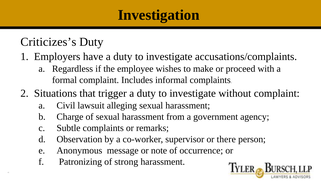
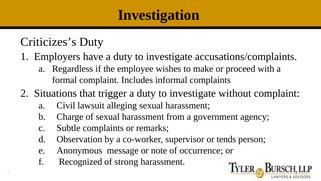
there: there -> tends
Patronizing: Patronizing -> Recognized
